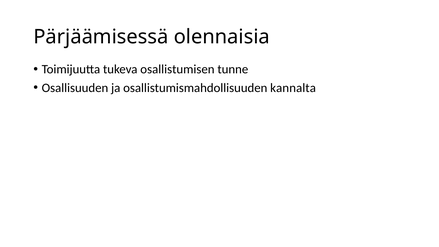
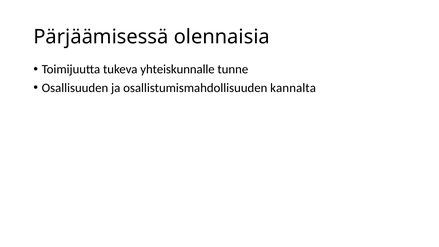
osallistumisen: osallistumisen -> yhteiskunnalle
